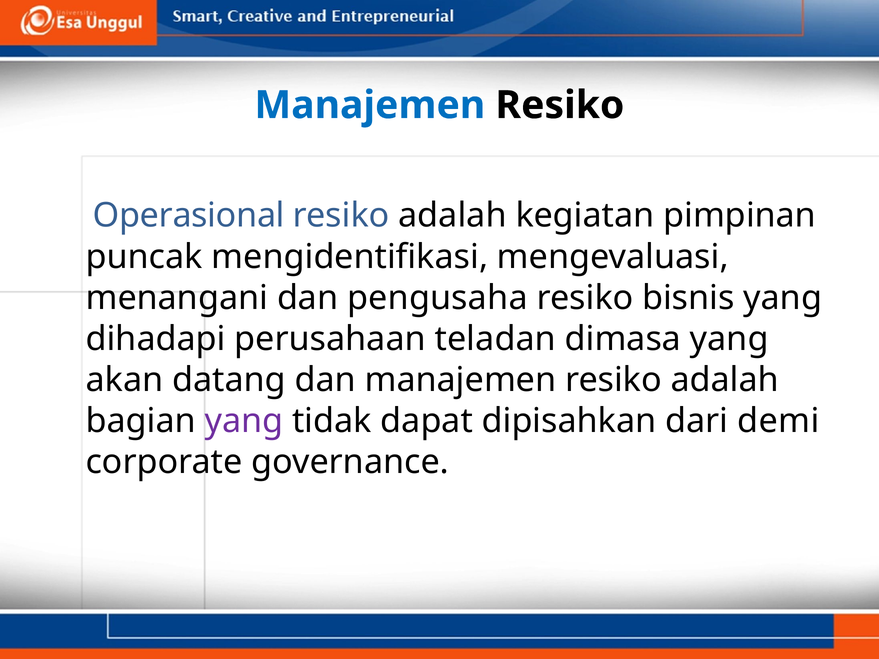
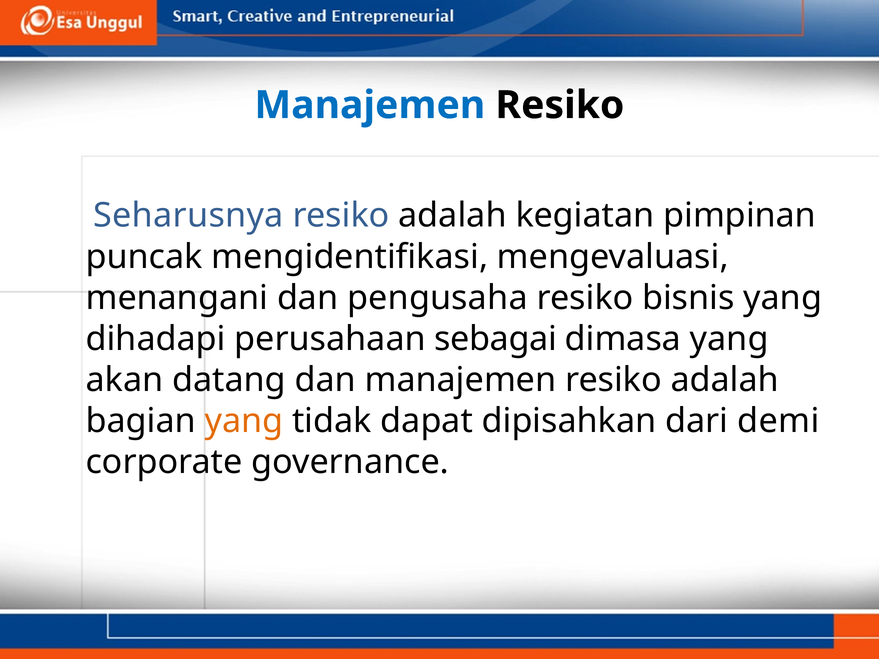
Operasional: Operasional -> Seharusnya
teladan: teladan -> sebagai
yang at (244, 421) colour: purple -> orange
